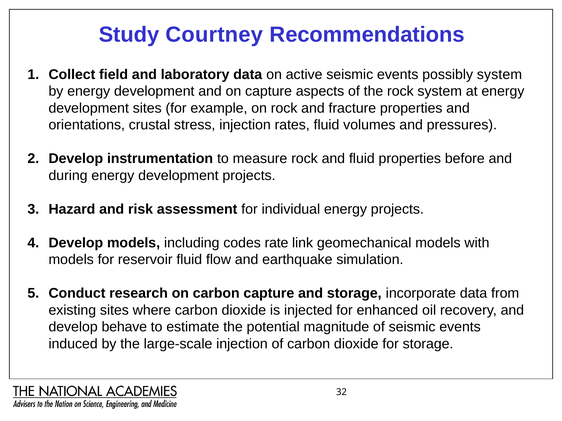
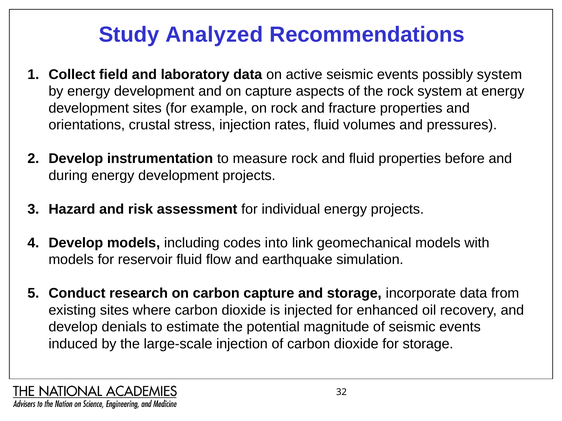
Courtney: Courtney -> Analyzed
rate: rate -> into
behave: behave -> denials
